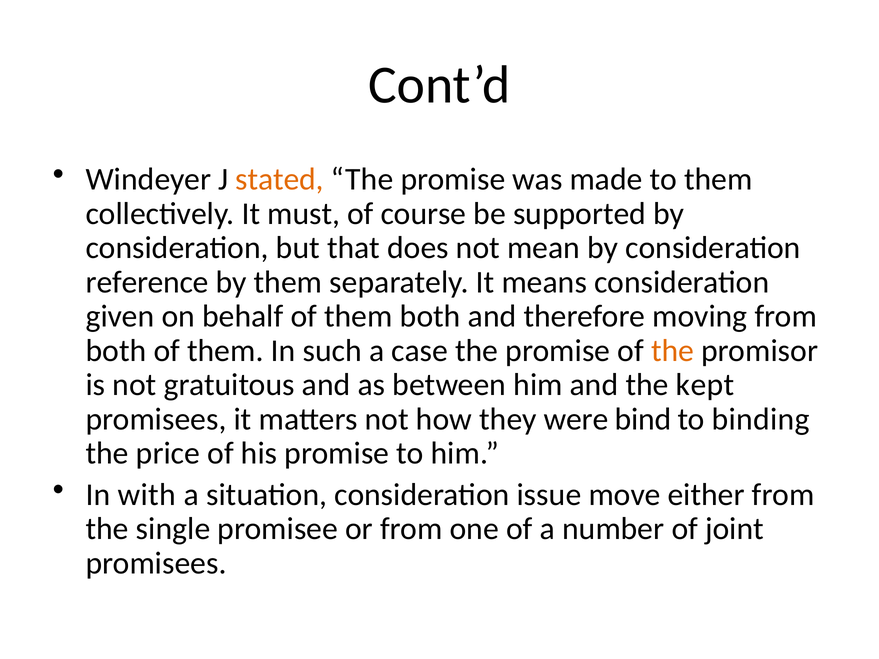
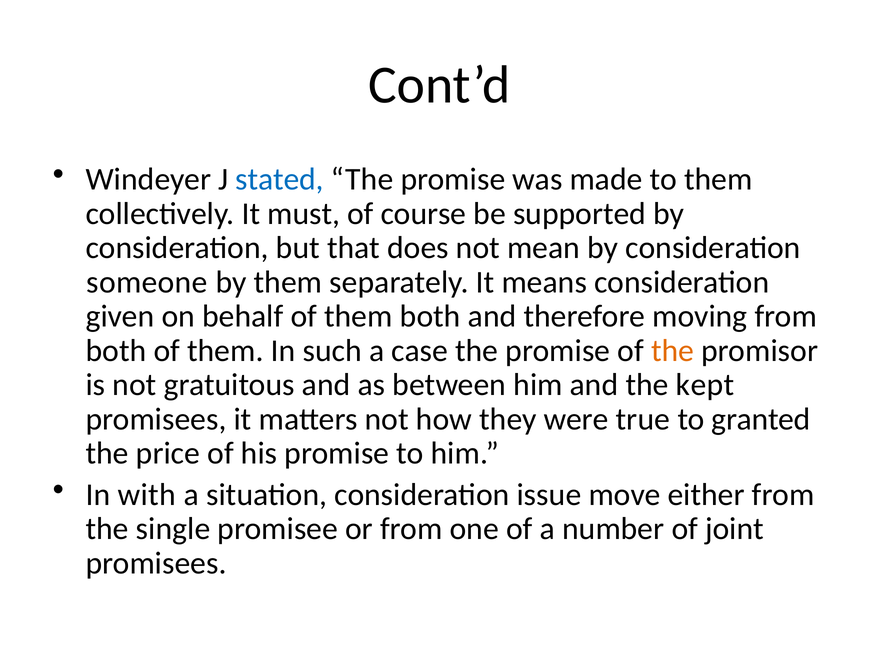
stated colour: orange -> blue
reference: reference -> someone
bind: bind -> true
binding: binding -> granted
